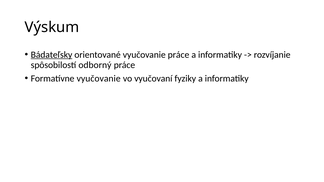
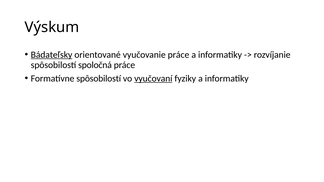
odborný: odborný -> spoločná
Formatívne vyučovanie: vyučovanie -> spôsobilostí
vyučovaní underline: none -> present
